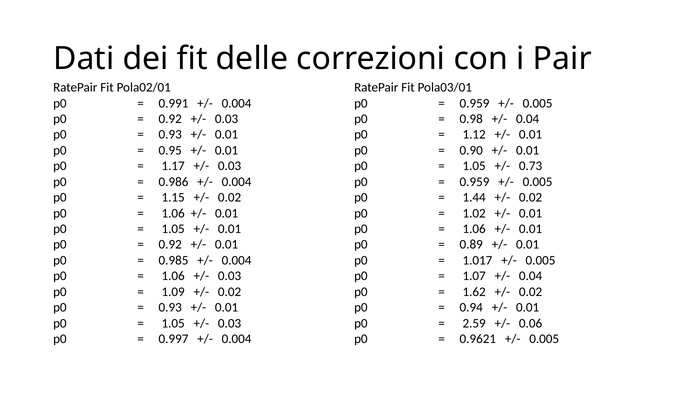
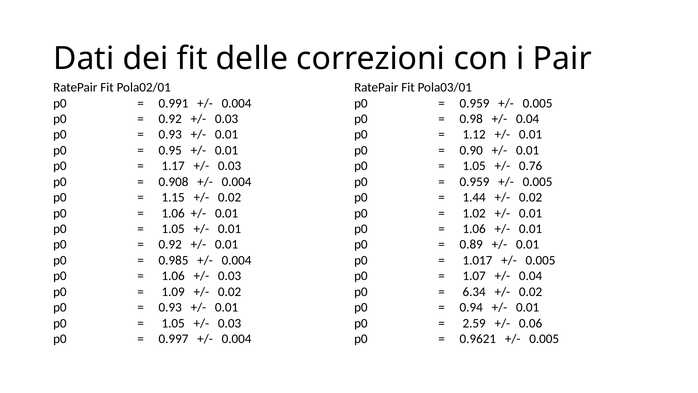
0.73: 0.73 -> 0.76
0.986: 0.986 -> 0.908
1.62: 1.62 -> 6.34
